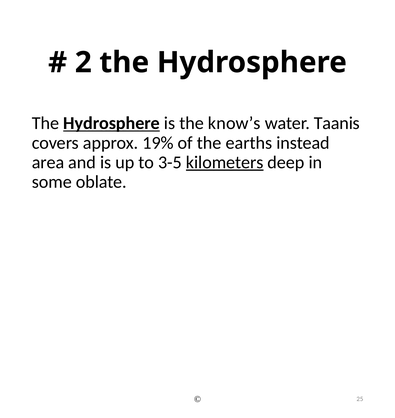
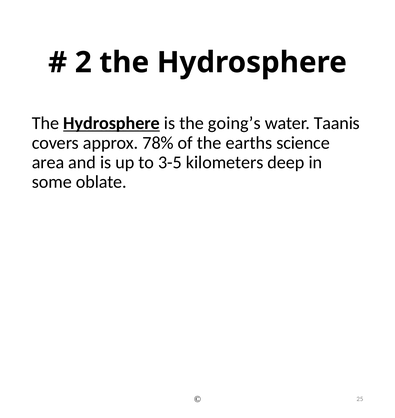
know’s: know’s -> going’s
19%: 19% -> 78%
instead: instead -> science
kilometers underline: present -> none
